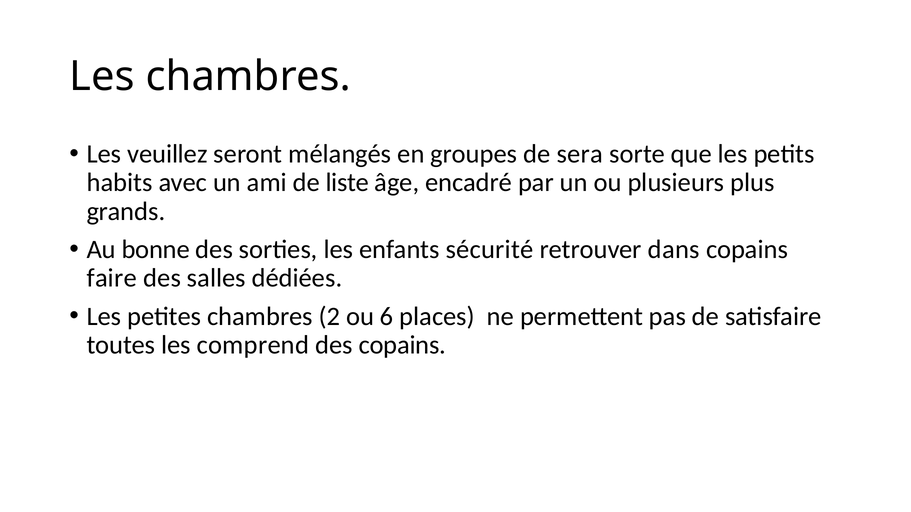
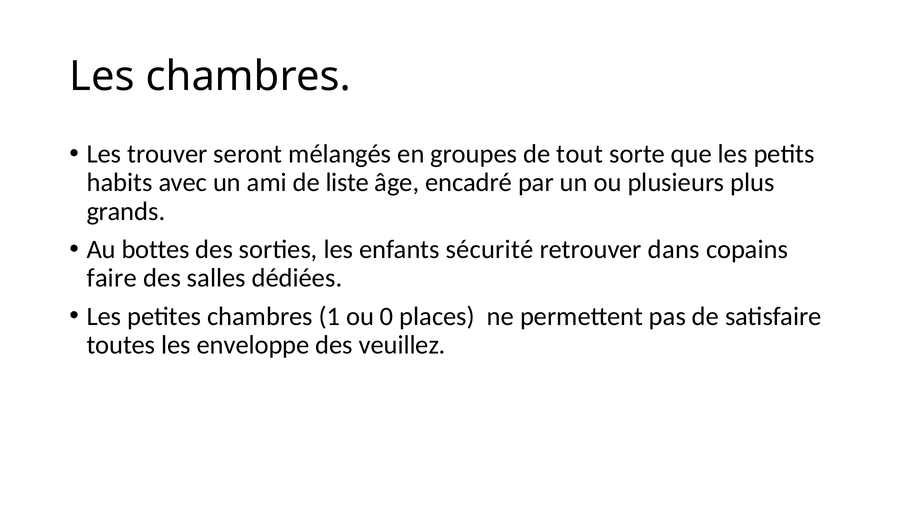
veuillez: veuillez -> trouver
sera: sera -> tout
bonne: bonne -> bottes
2: 2 -> 1
6: 6 -> 0
comprend: comprend -> enveloppe
des copains: copains -> veuillez
